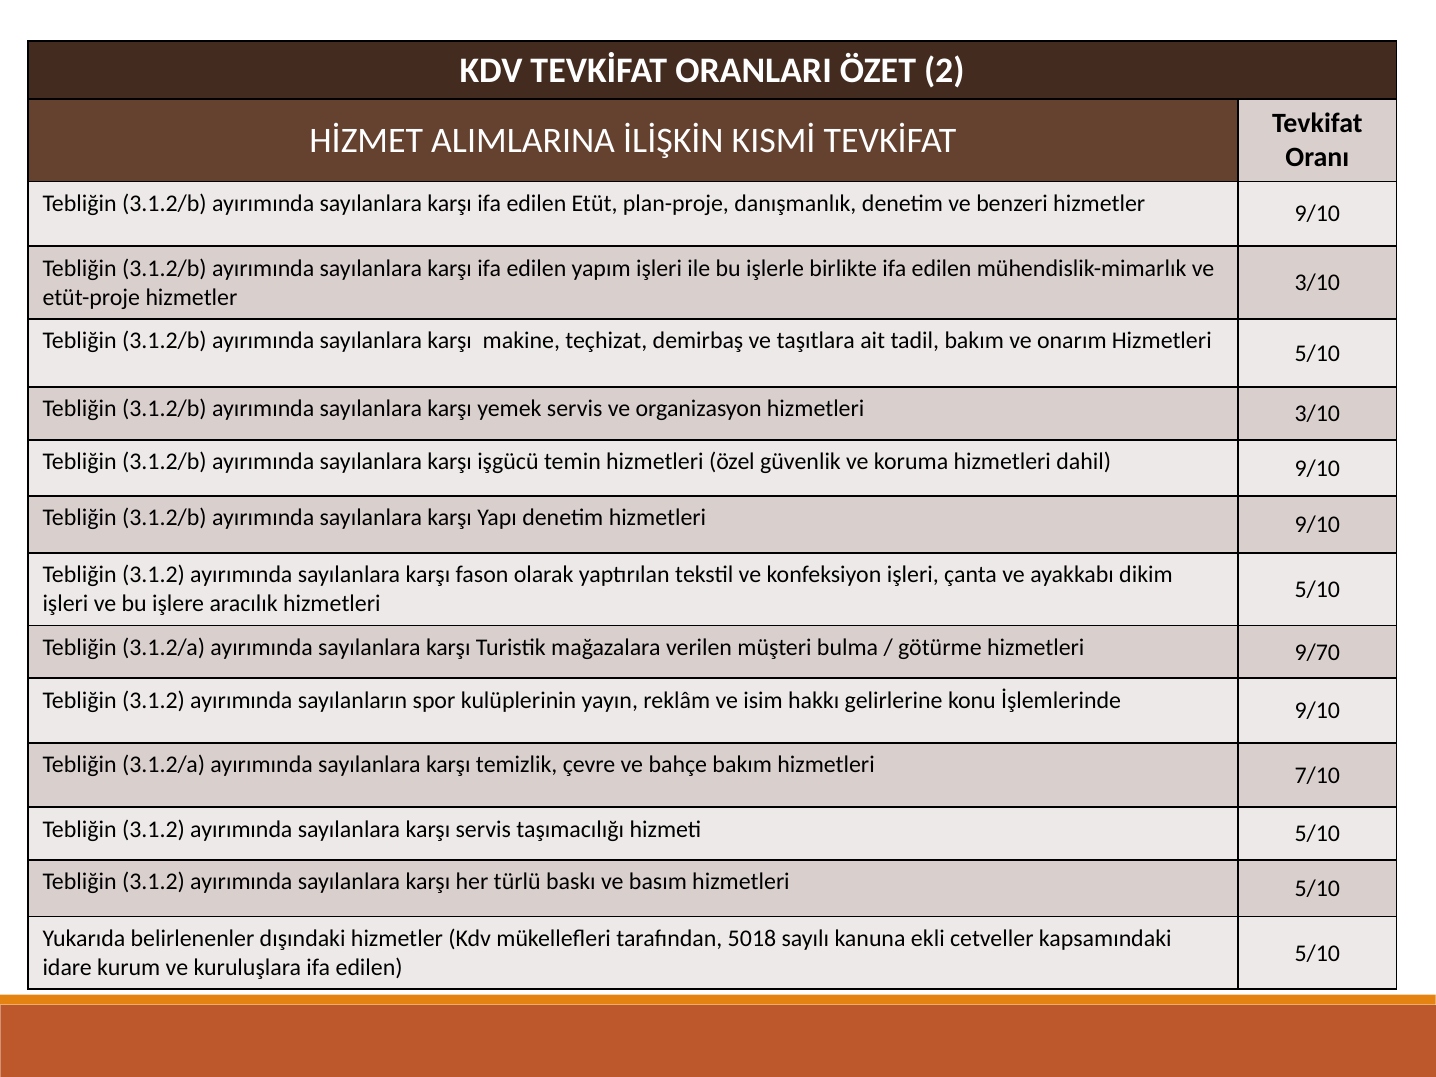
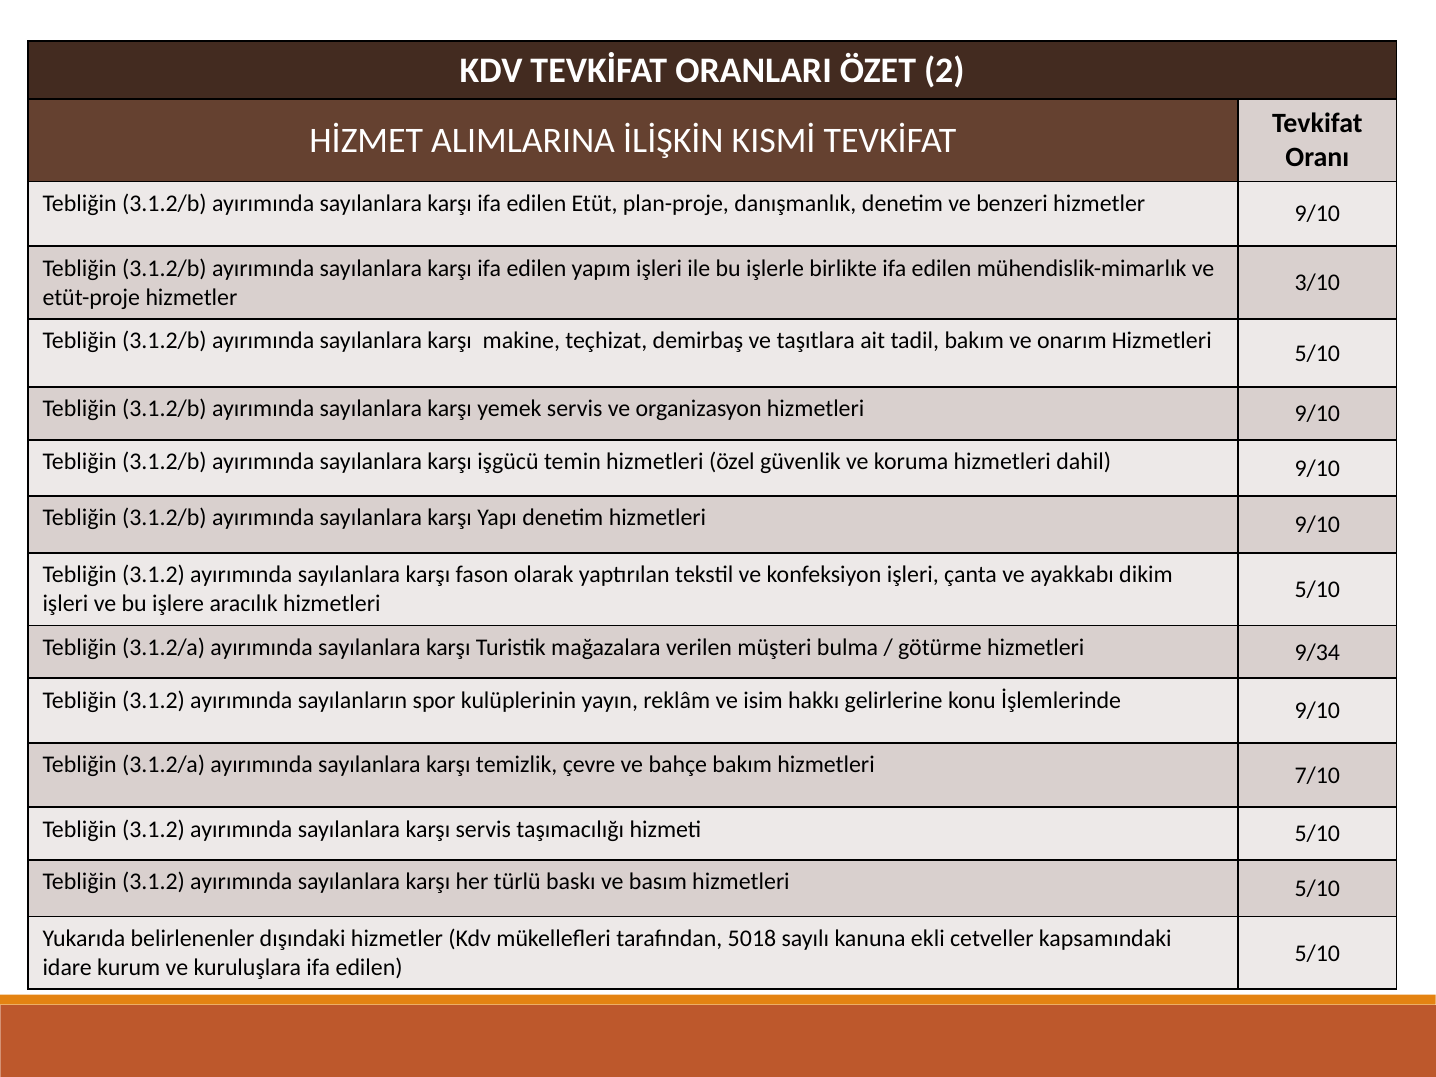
organizasyon hizmetleri 3/10: 3/10 -> 9/10
9/70: 9/70 -> 9/34
